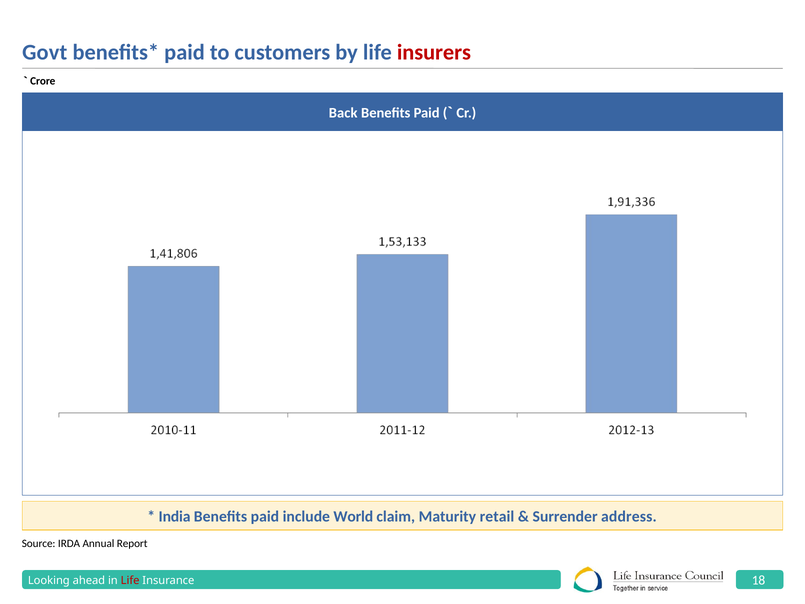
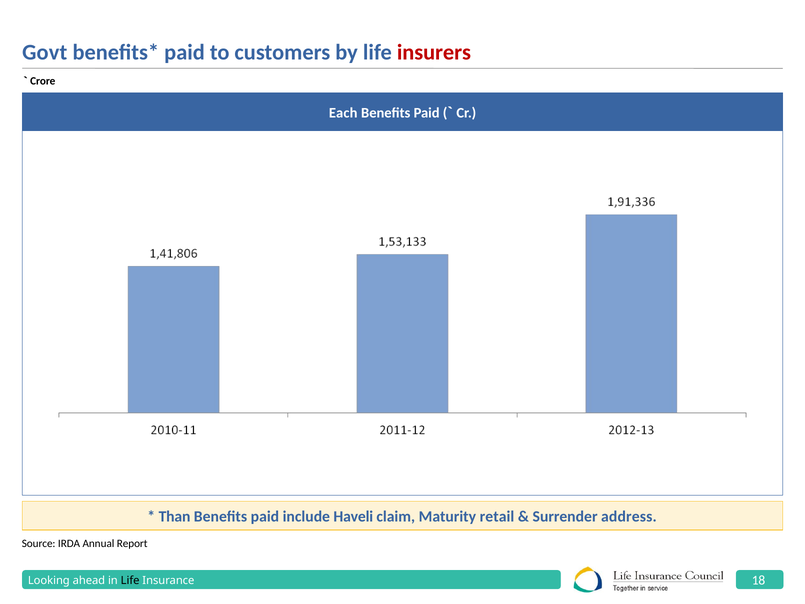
Back: Back -> Each
India: India -> Than
World: World -> Haveli
Life at (130, 580) colour: red -> black
